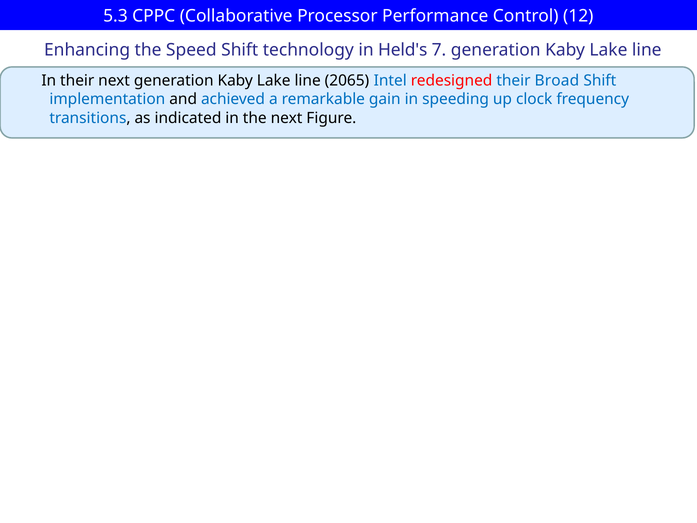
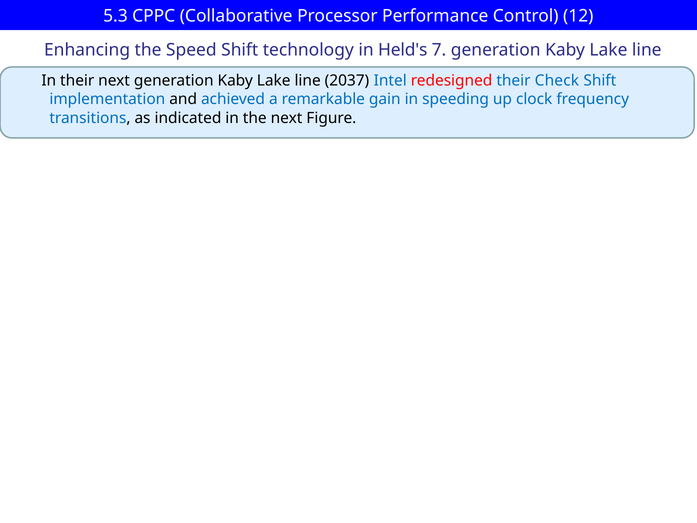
2065: 2065 -> 2037
Broad: Broad -> Check
